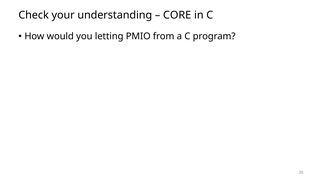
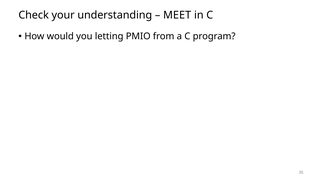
CORE: CORE -> MEET
